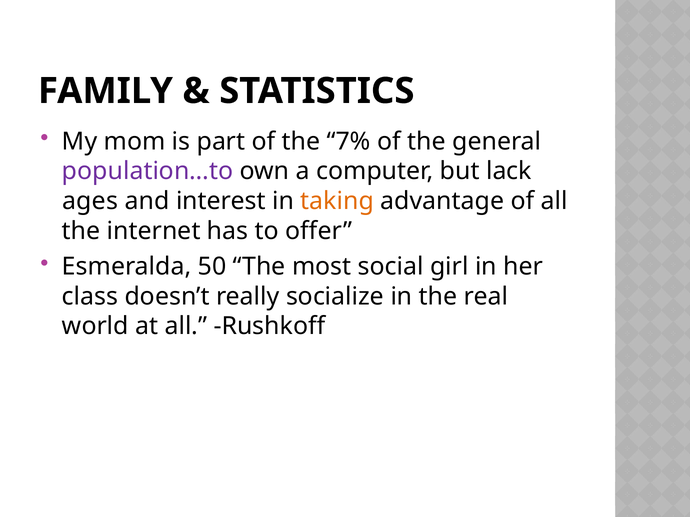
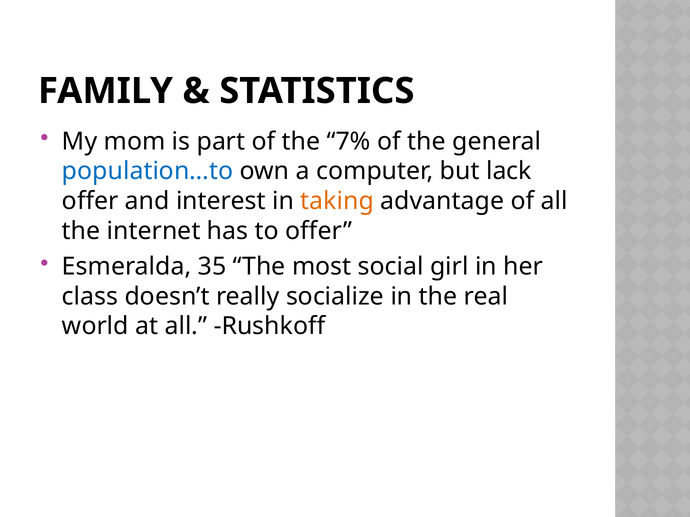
population…to colour: purple -> blue
ages at (90, 201): ages -> offer
50: 50 -> 35
